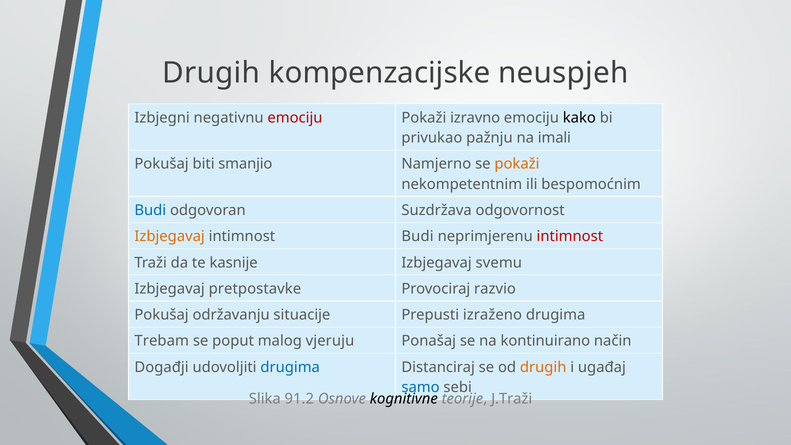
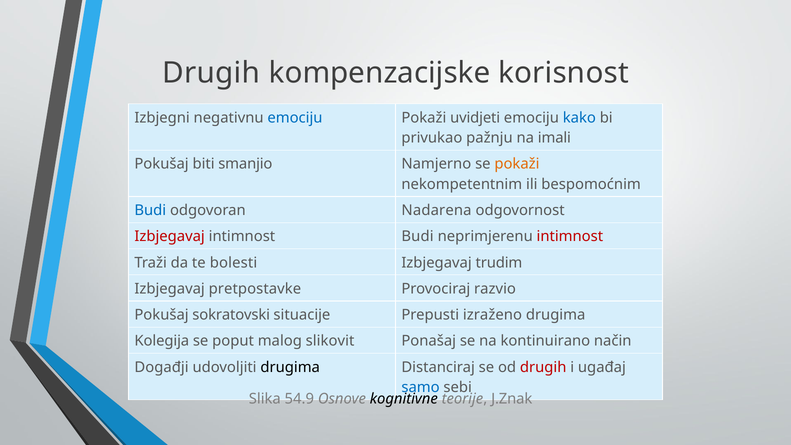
neuspjeh: neuspjeh -> korisnost
emociju at (295, 118) colour: red -> blue
izravno: izravno -> uvidjeti
kako colour: black -> blue
Suzdržava: Suzdržava -> Nadarena
Izbjegavaj at (170, 236) colour: orange -> red
kasnije: kasnije -> bolesti
svemu: svemu -> trudim
održavanju: održavanju -> sokratovski
Trebam: Trebam -> Kolegija
vjeruju: vjeruju -> slikovit
drugima at (290, 367) colour: blue -> black
drugih at (543, 367) colour: orange -> red
91.2: 91.2 -> 54.9
J.Traži: J.Traži -> J.Znak
